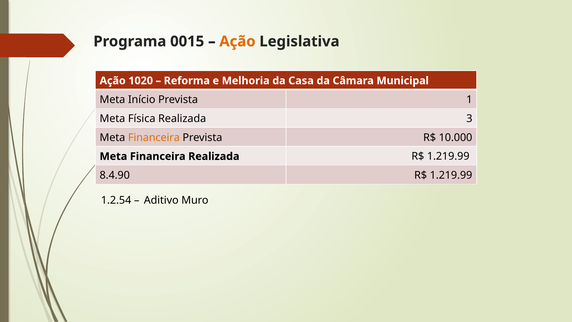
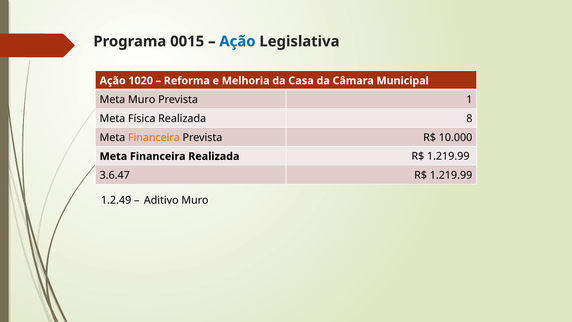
Ação at (237, 41) colour: orange -> blue
Meta Início: Início -> Muro
3: 3 -> 8
8.4.90: 8.4.90 -> 3.6.47
1.2.54: 1.2.54 -> 1.2.49
